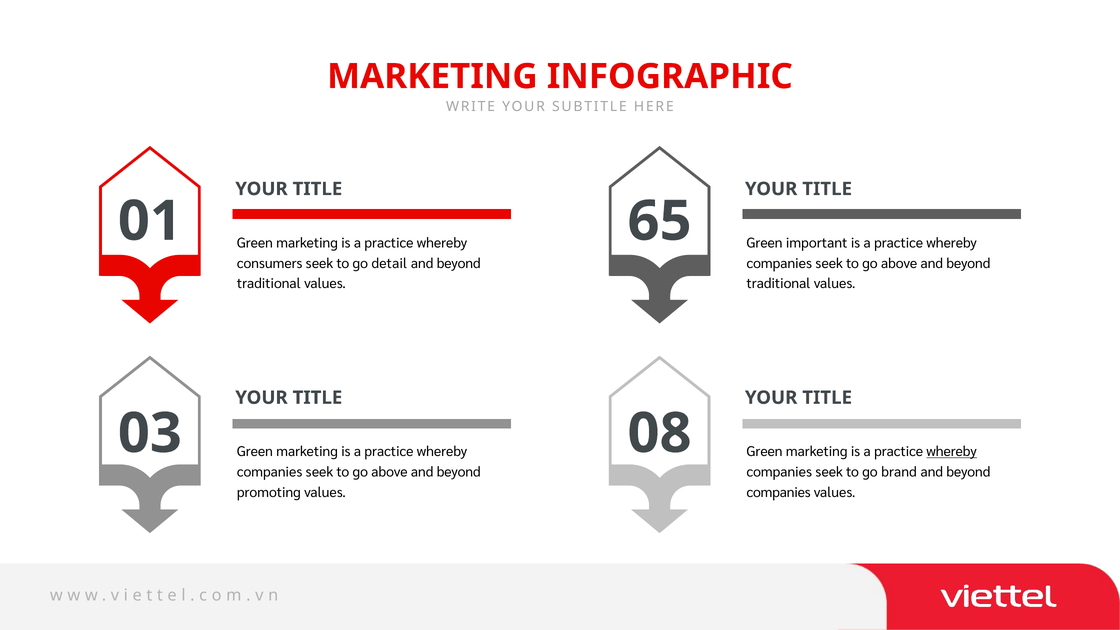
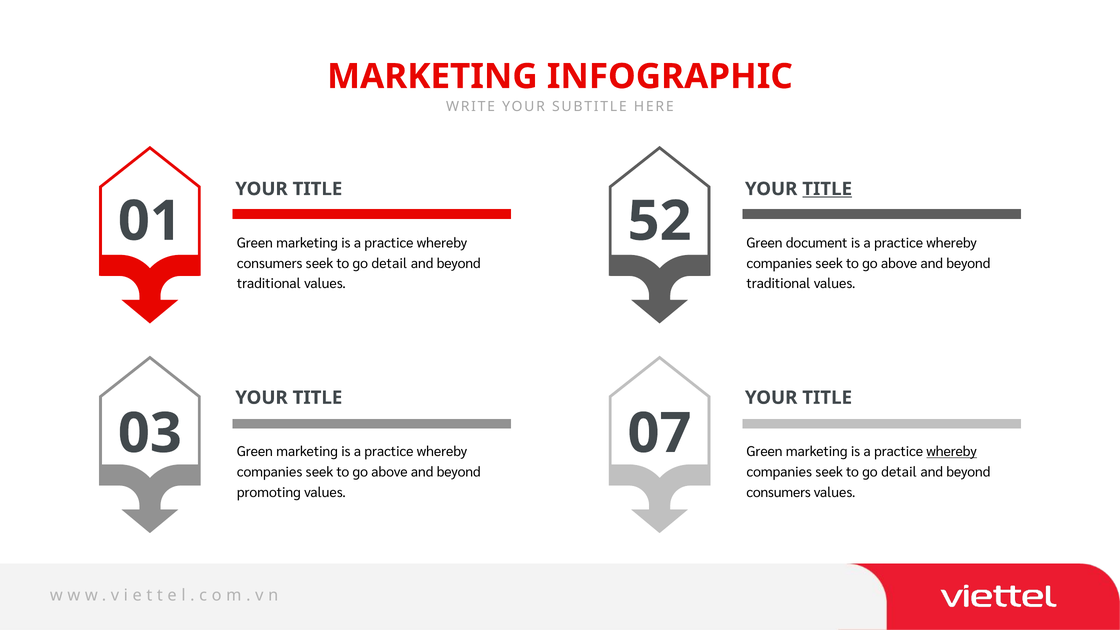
TITLE at (827, 189) underline: none -> present
65: 65 -> 52
important: important -> document
08: 08 -> 07
brand at (899, 472): brand -> detail
companies at (779, 493): companies -> consumers
